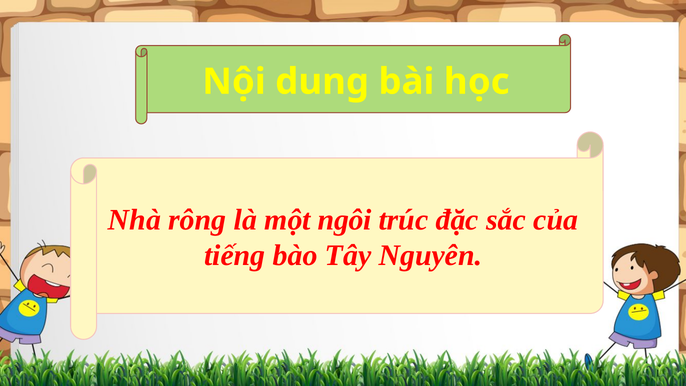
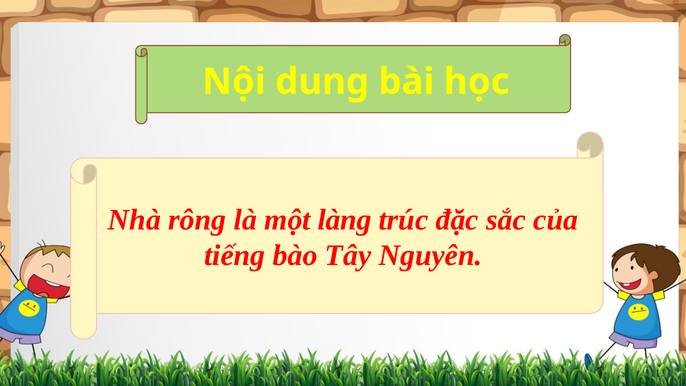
ngôi: ngôi -> làng
